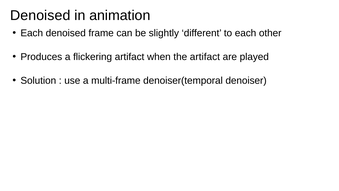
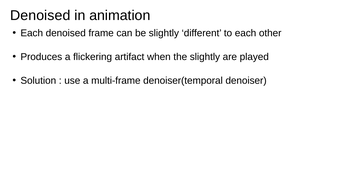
the artifact: artifact -> slightly
